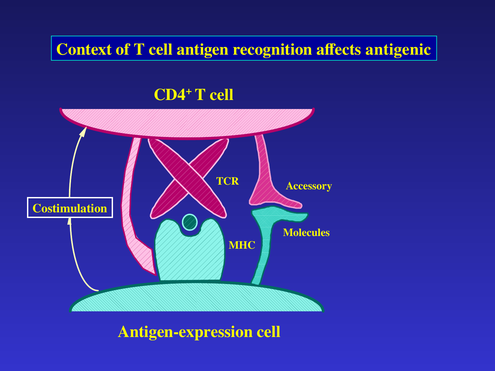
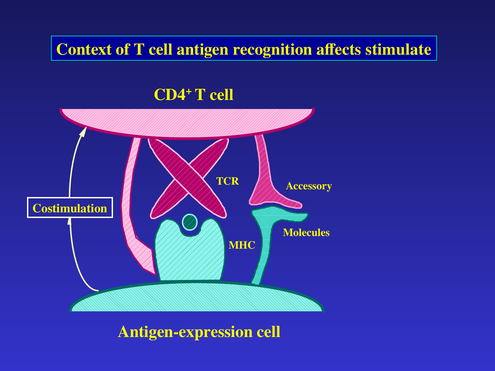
antigenic: antigenic -> stimulate
